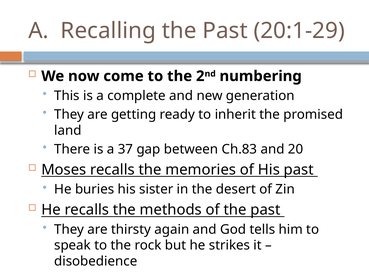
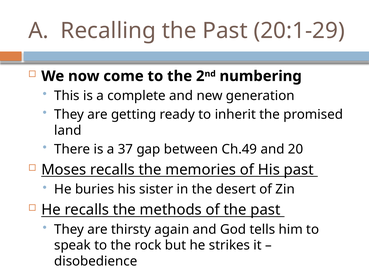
Ch.83: Ch.83 -> Ch.49
